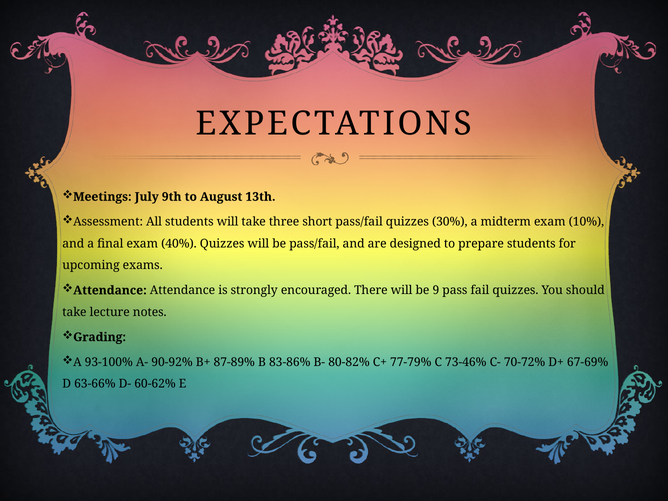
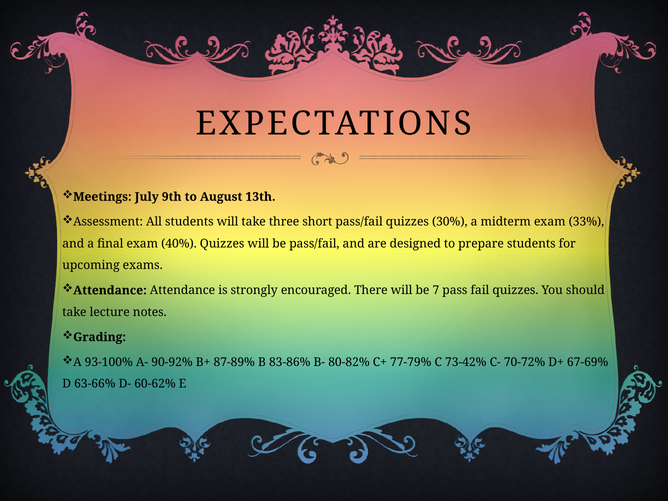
10%: 10% -> 33%
9: 9 -> 7
73-46%: 73-46% -> 73-42%
